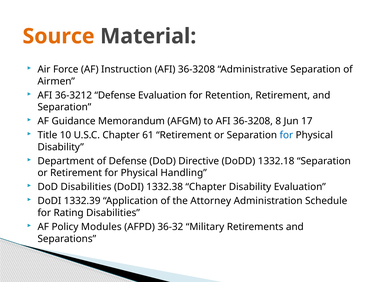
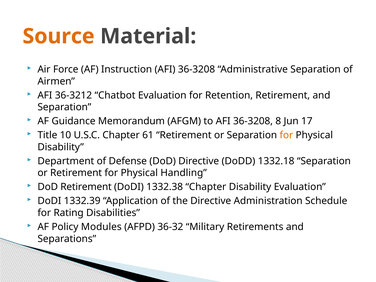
36-3212 Defense: Defense -> Chatbot
for at (286, 135) colour: blue -> orange
DoD Disabilities: Disabilities -> Retirement
the Attorney: Attorney -> Directive
